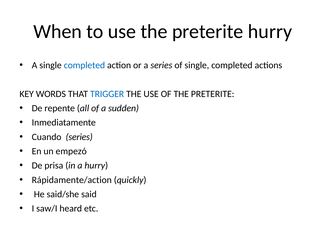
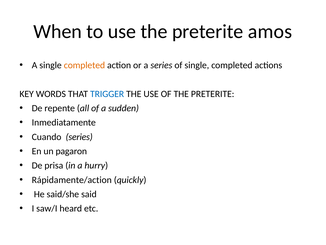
preterite hurry: hurry -> amos
completed at (84, 65) colour: blue -> orange
empezó: empezó -> pagaron
